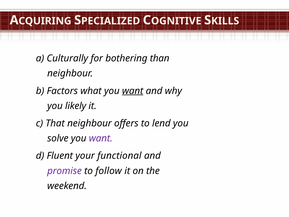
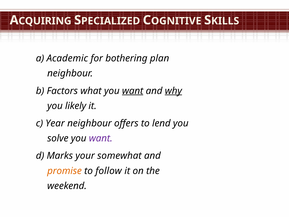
Culturally: Culturally -> Academic
than: than -> plan
why underline: none -> present
That: That -> Year
Fluent: Fluent -> Marks
functional: functional -> somewhat
promise colour: purple -> orange
